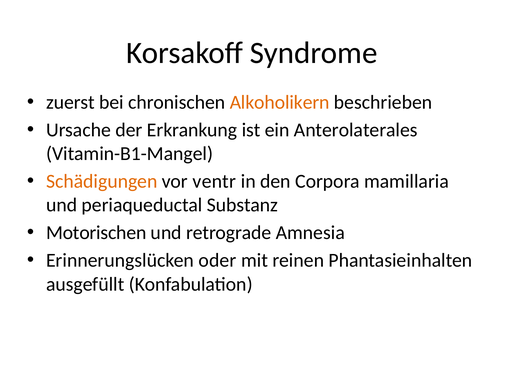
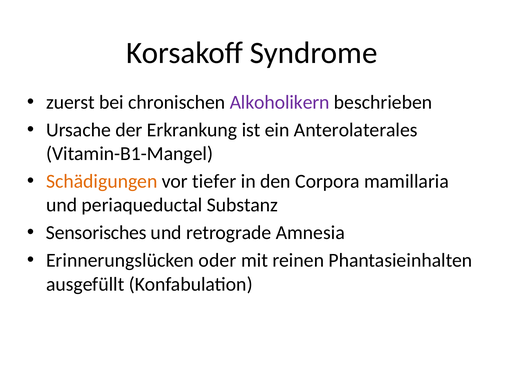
Alkoholikern colour: orange -> purple
ventr: ventr -> tiefer
Motorischen: Motorischen -> Sensorisches
